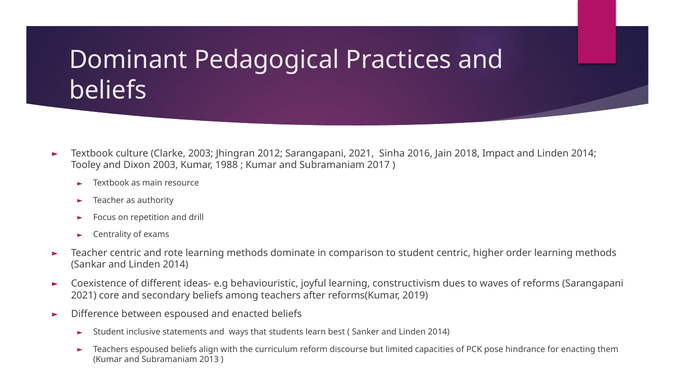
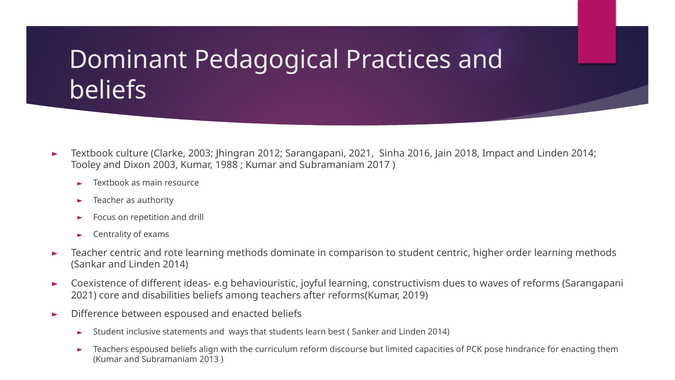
secondary: secondary -> disabilities
